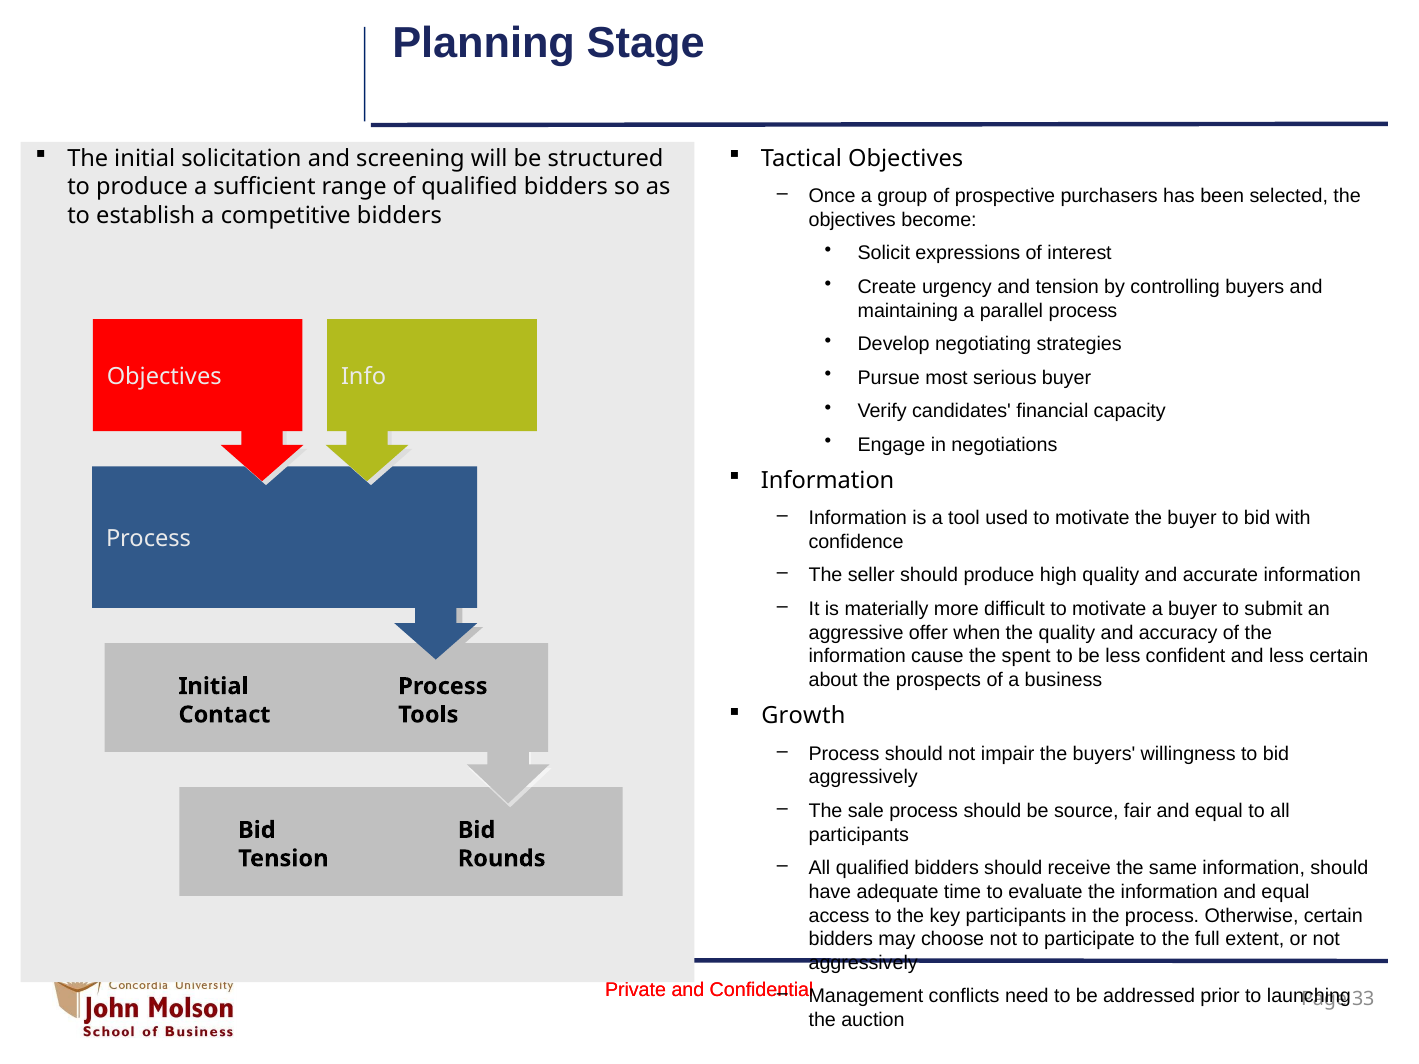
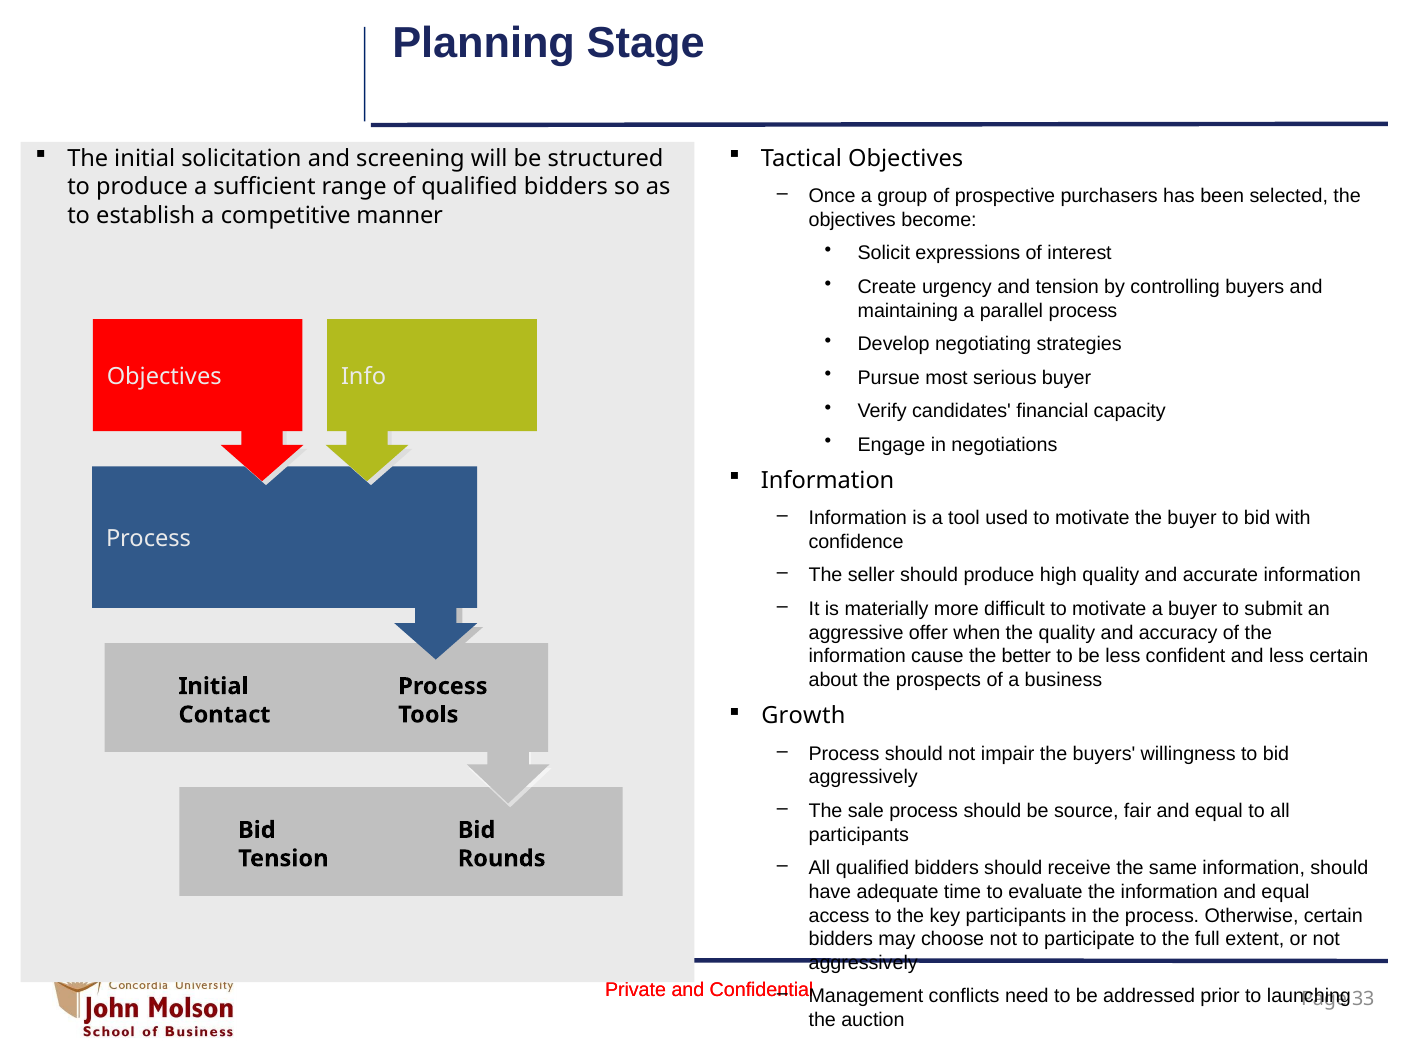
competitive bidders: bidders -> manner
spent: spent -> better
